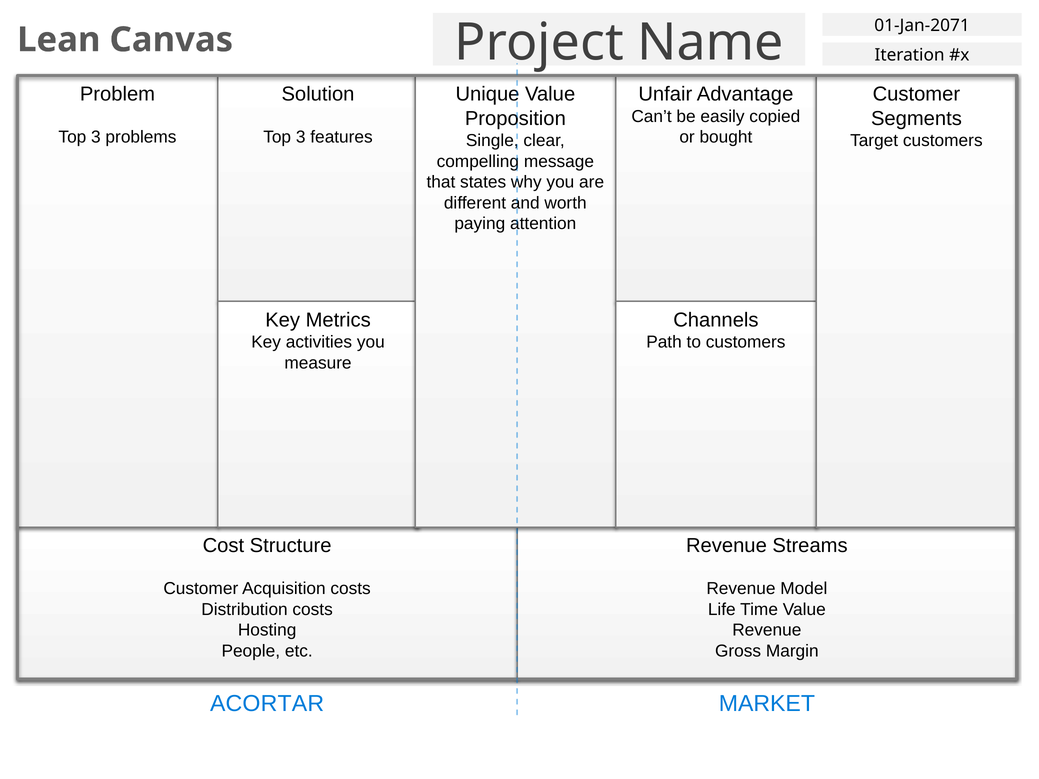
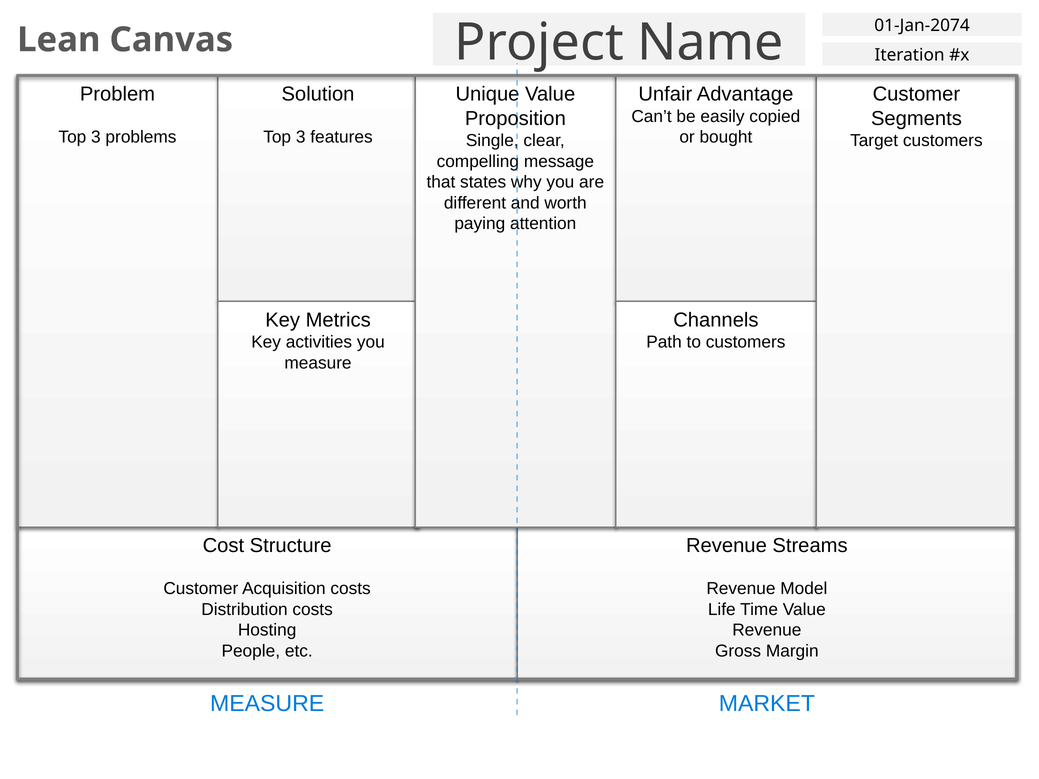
01-Jan-2071: 01-Jan-2071 -> 01-Jan-2074
ACORTAR at (267, 704): ACORTAR -> MEASURE
